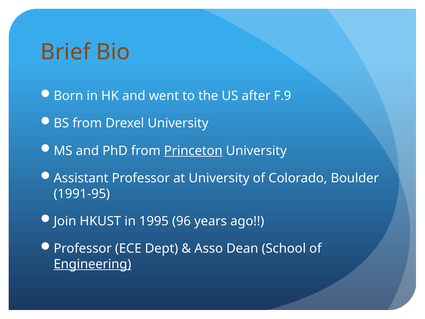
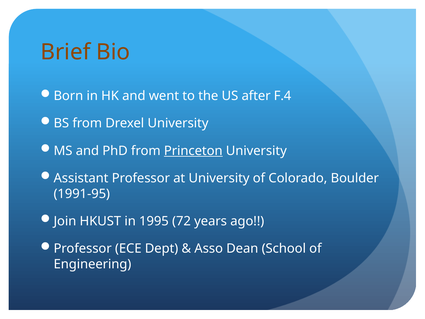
F.9: F.9 -> F.4
96: 96 -> 72
Engineering underline: present -> none
